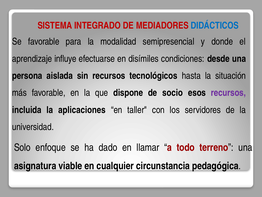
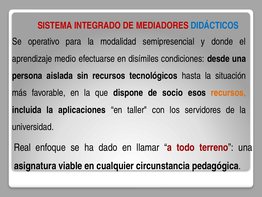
Se favorable: favorable -> operativo
influye: influye -> medio
recursos at (228, 93) colour: purple -> orange
Solo: Solo -> Real
